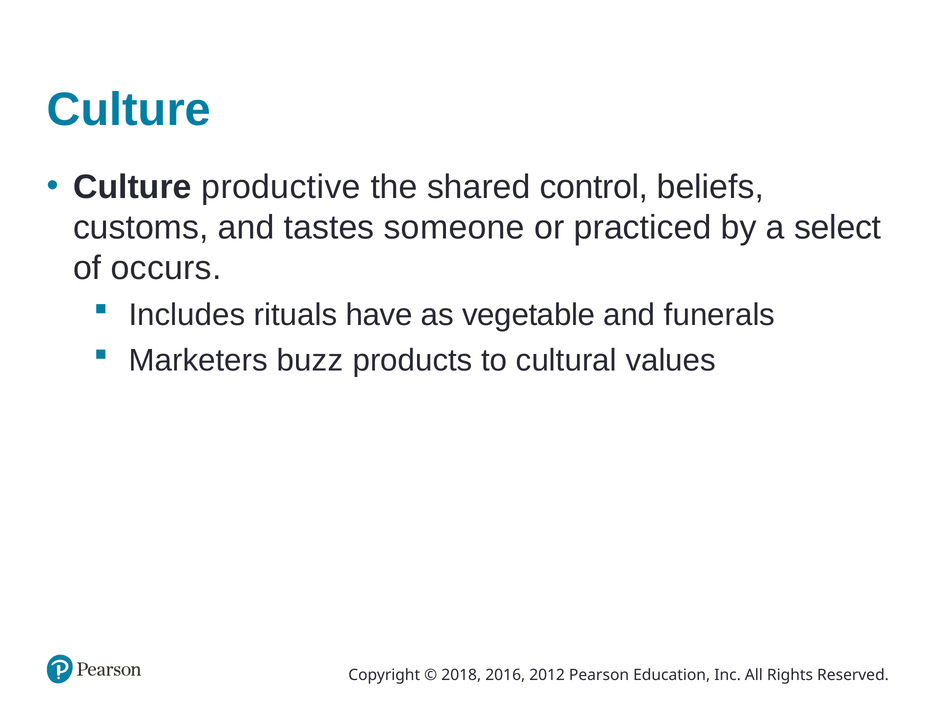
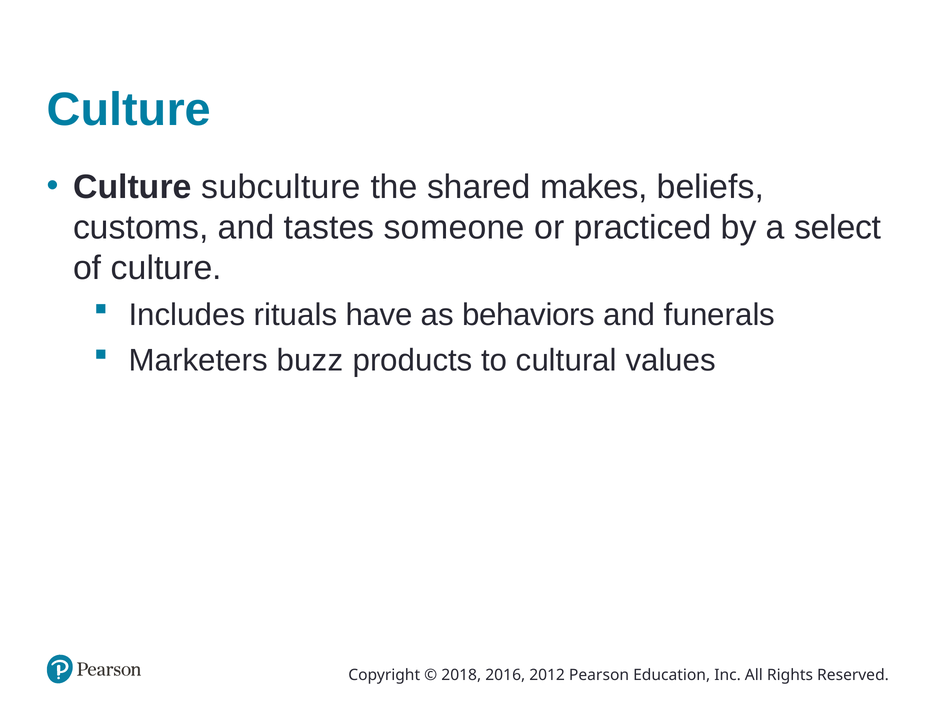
productive: productive -> subculture
control: control -> makes
of occurs: occurs -> culture
vegetable: vegetable -> behaviors
